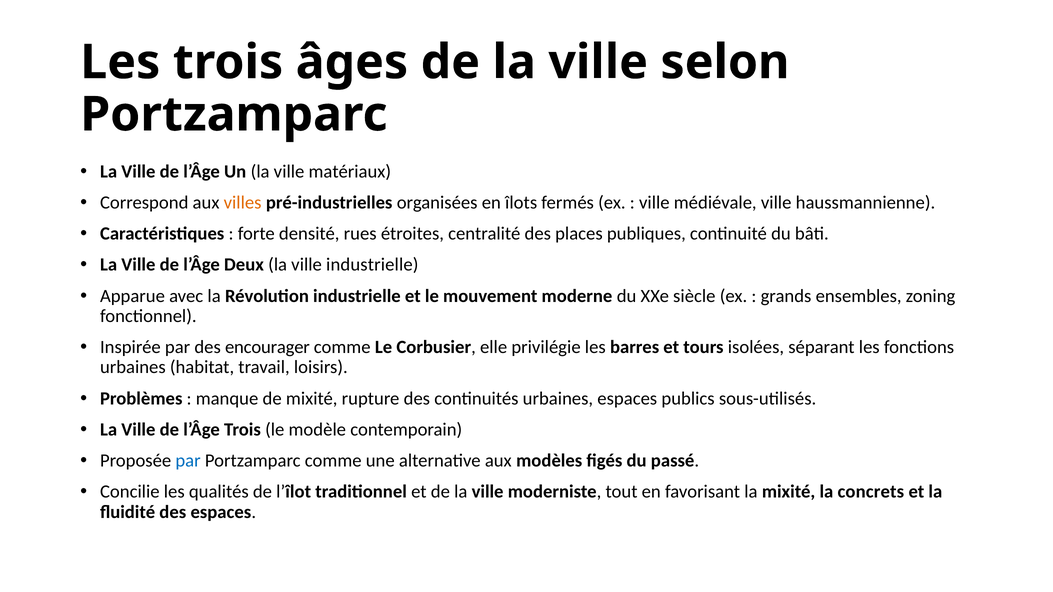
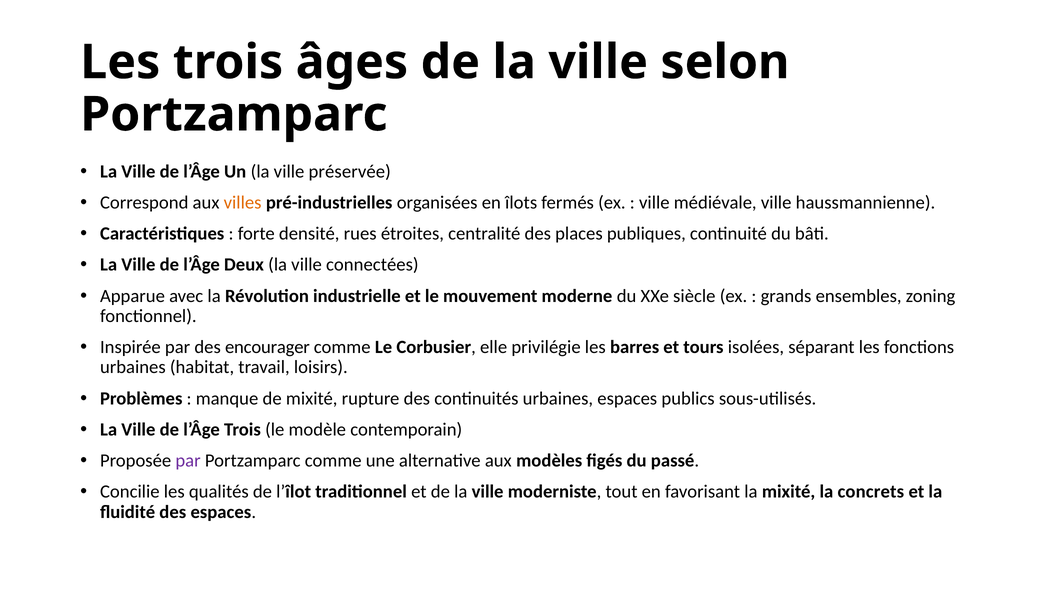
matériaux: matériaux -> préservée
ville industrielle: industrielle -> connectées
par at (188, 461) colour: blue -> purple
